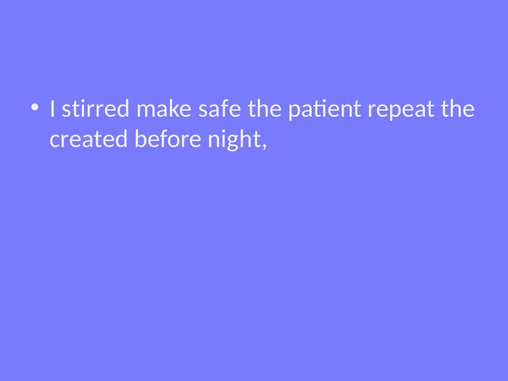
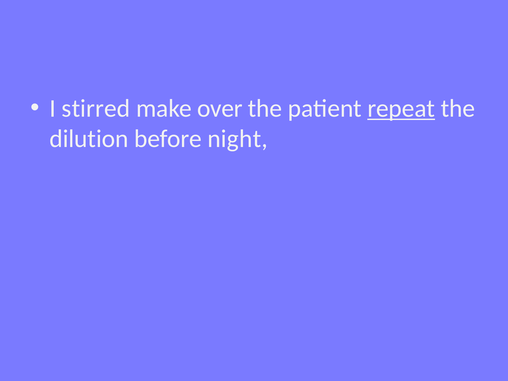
safe: safe -> over
repeat underline: none -> present
created: created -> dilution
